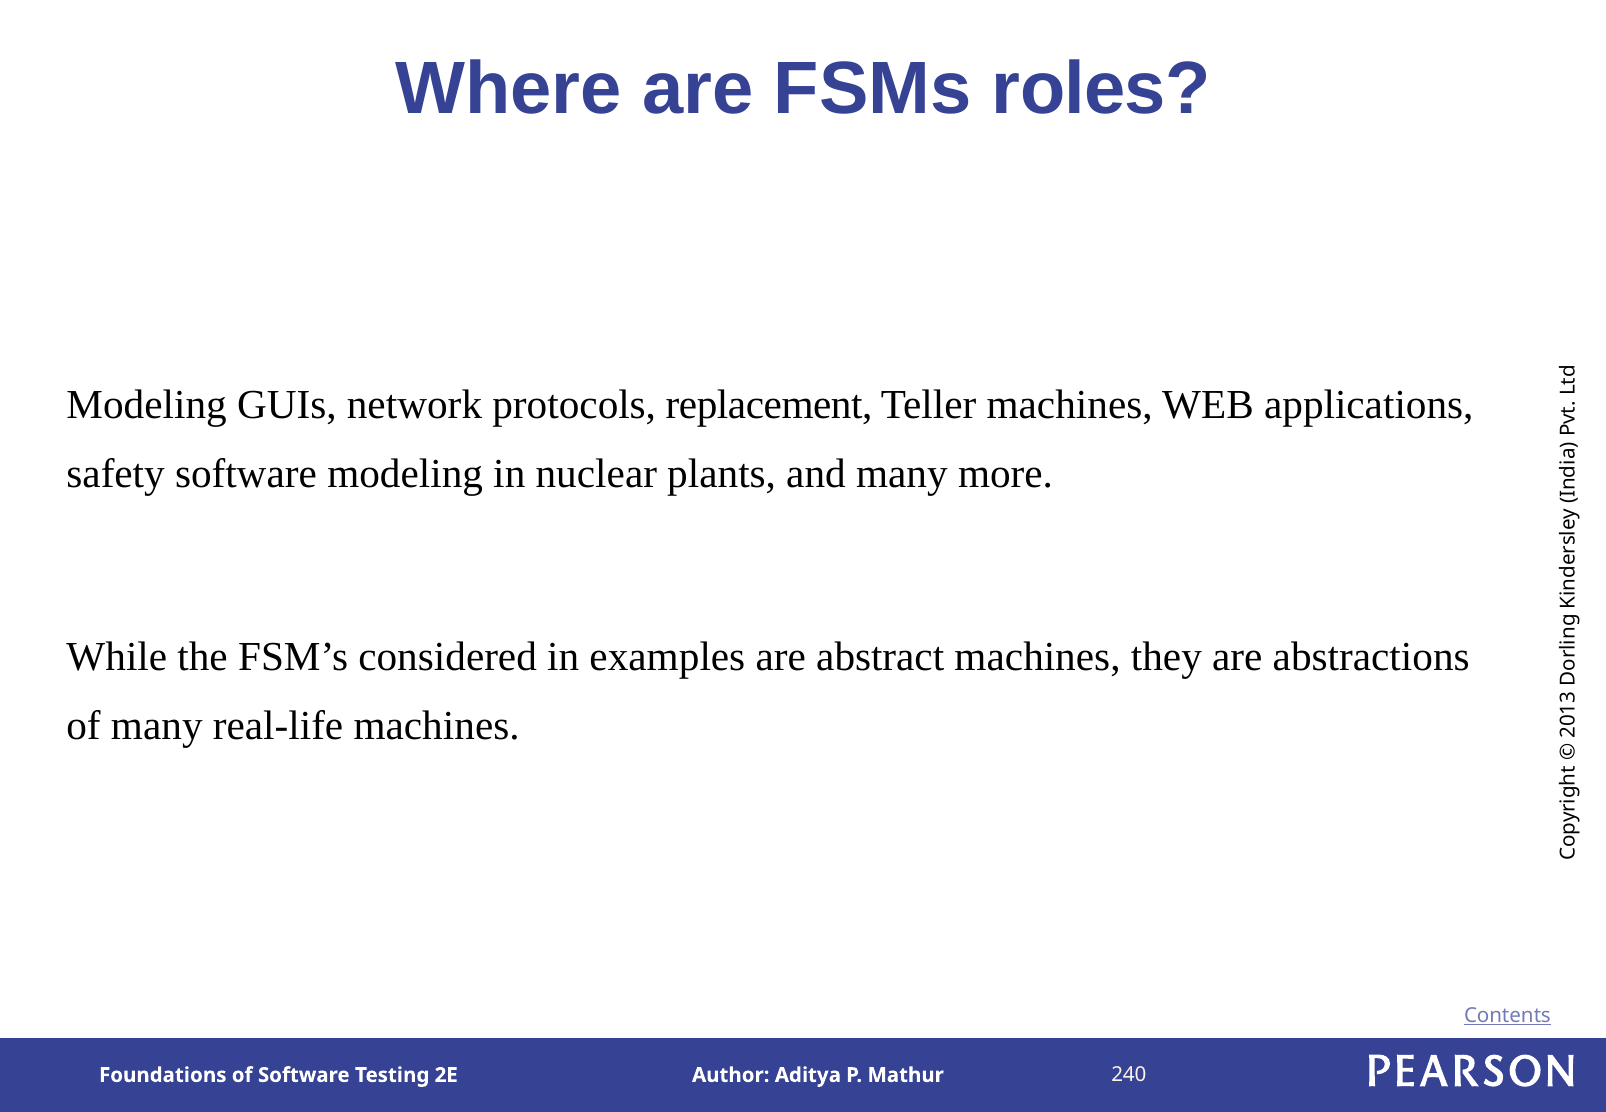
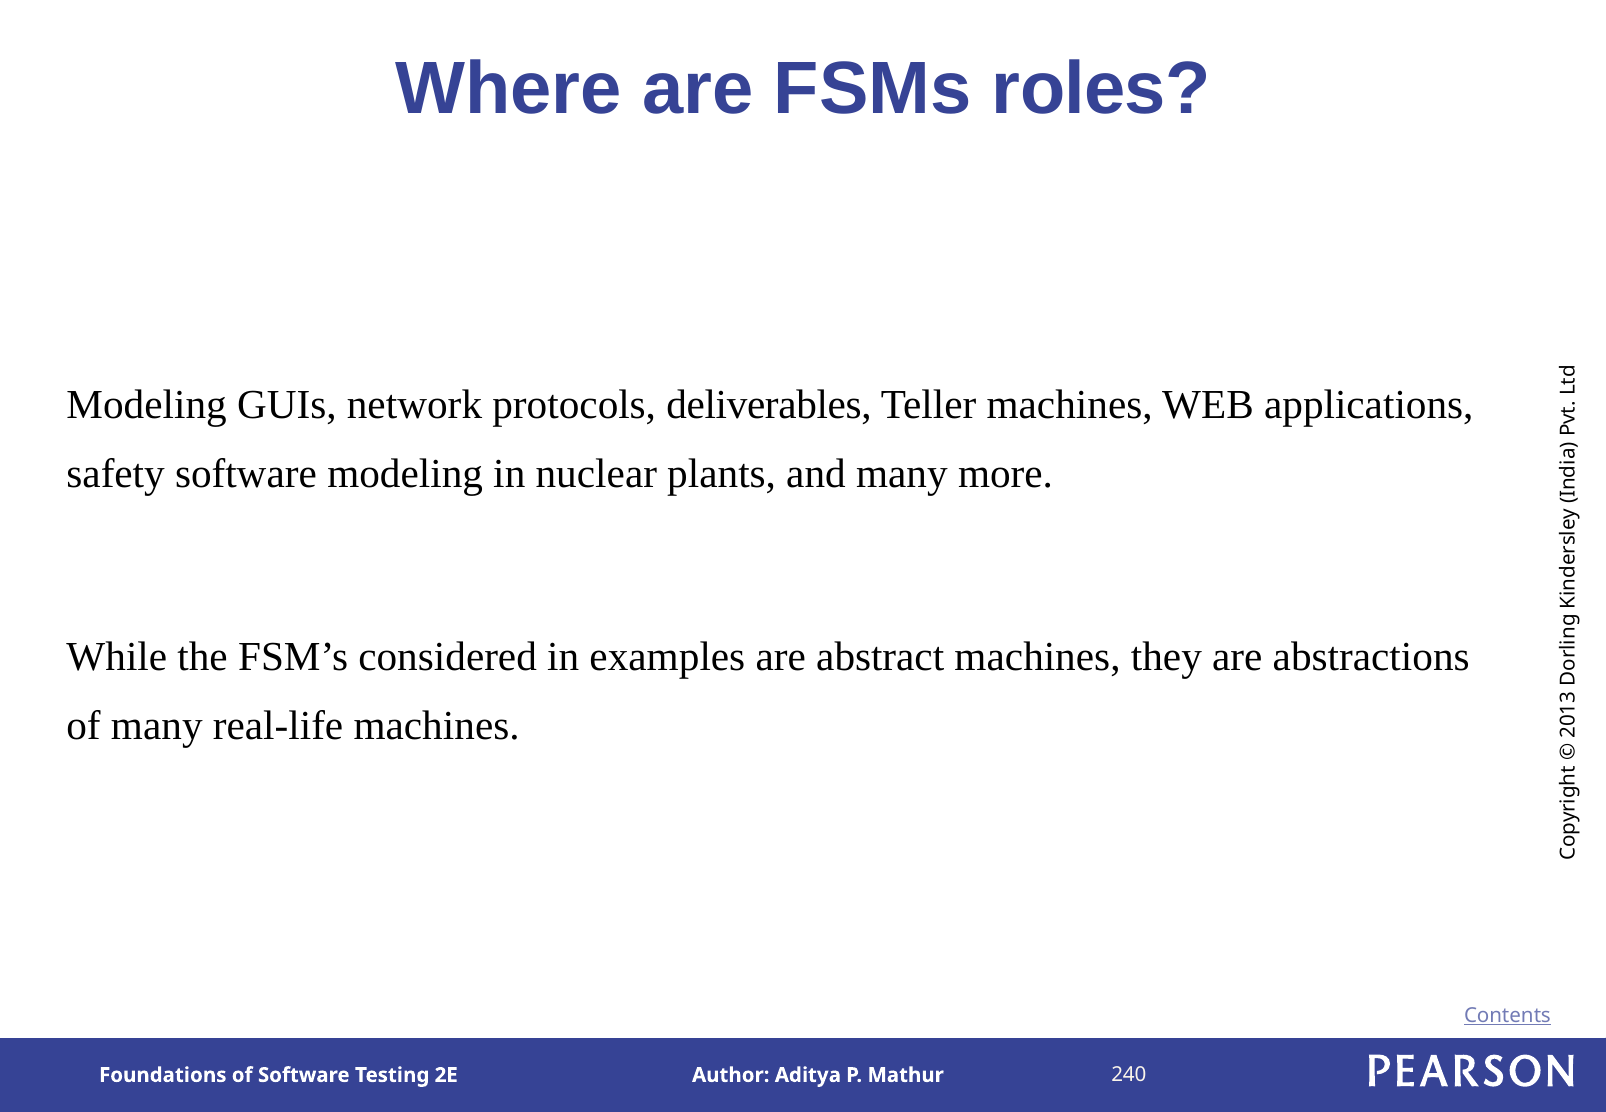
replacement: replacement -> deliverables
